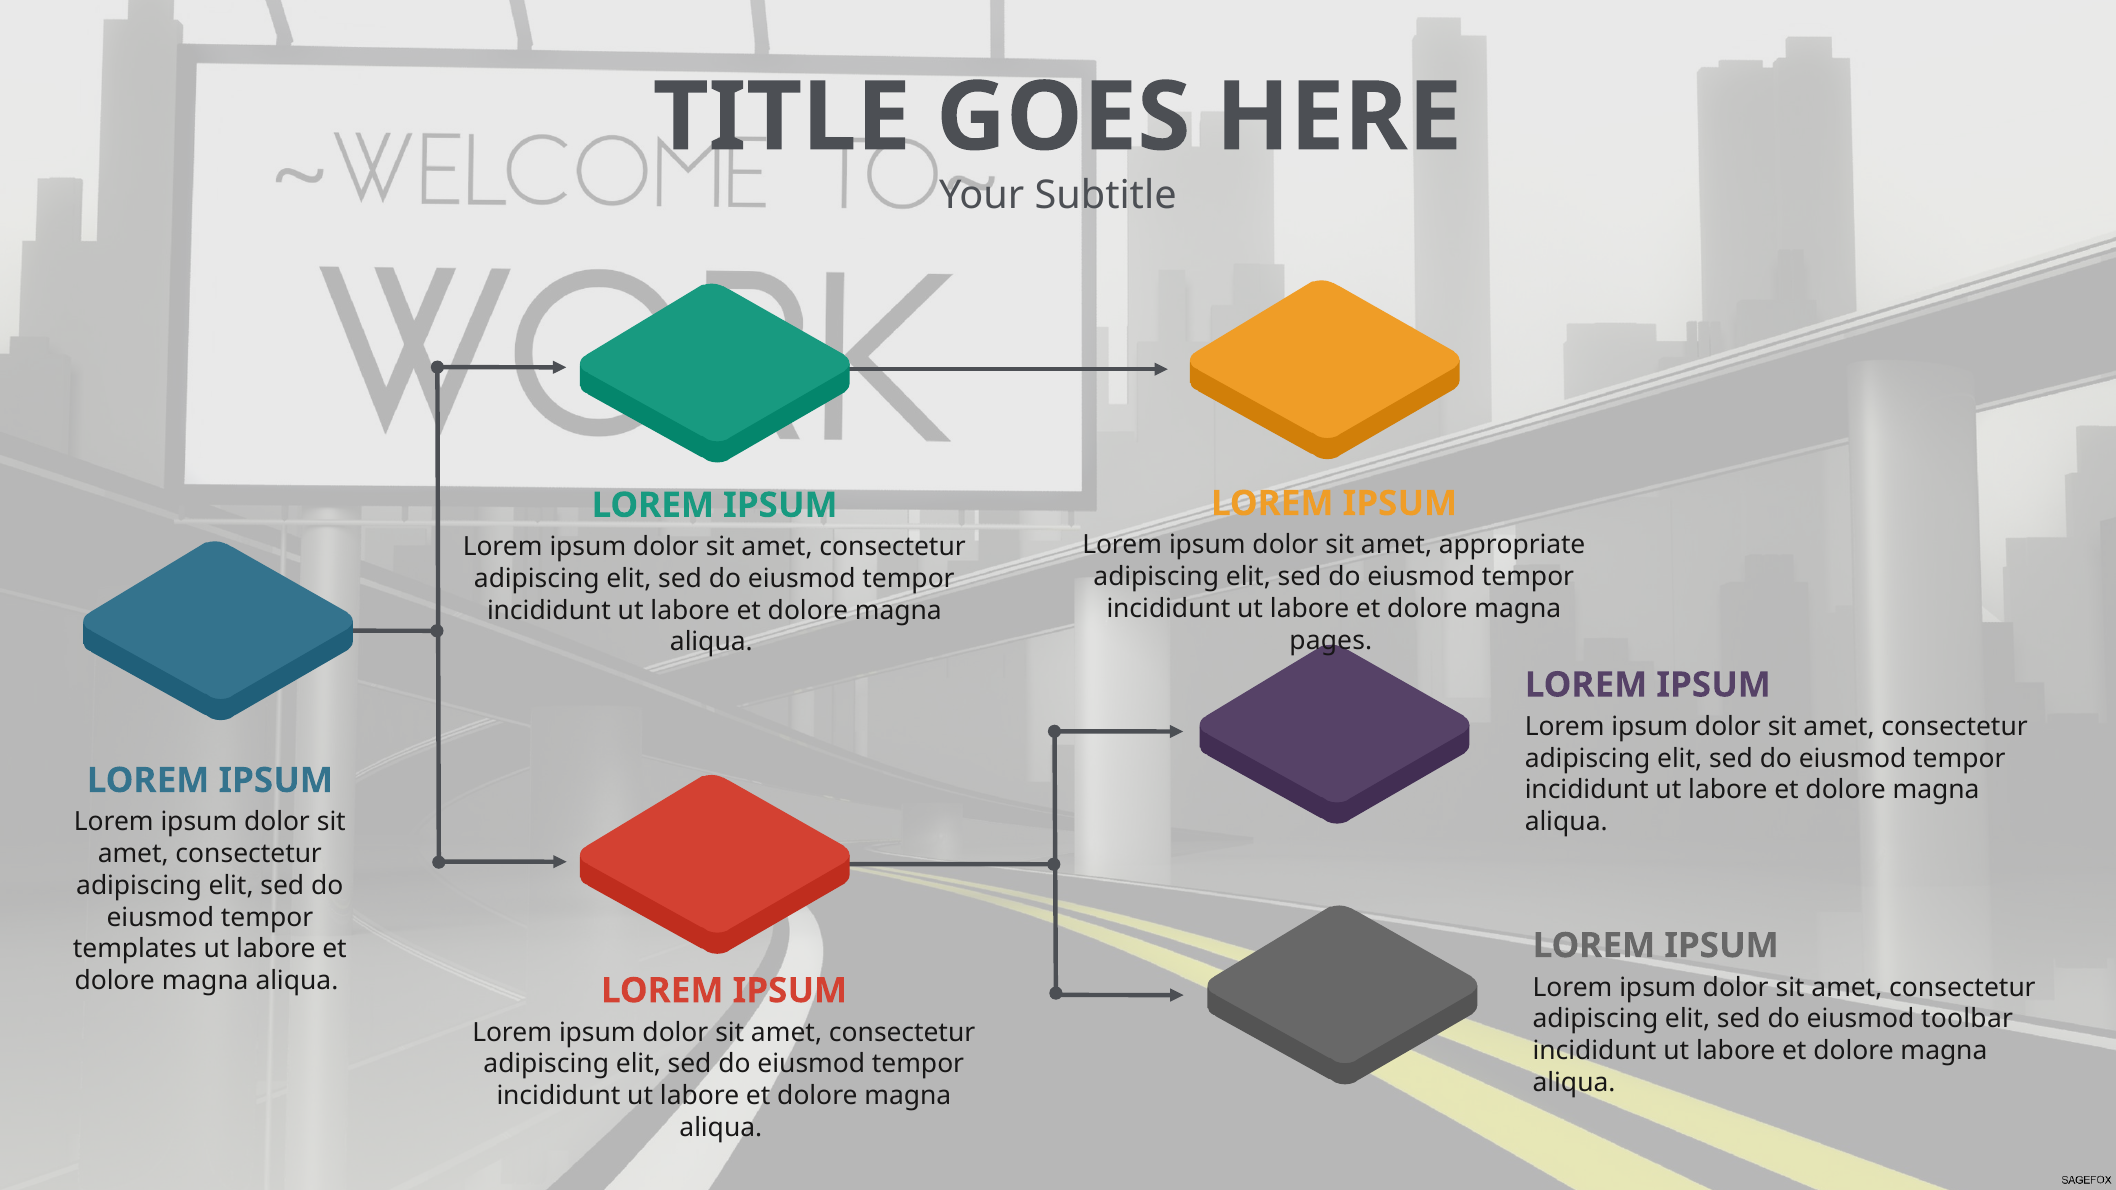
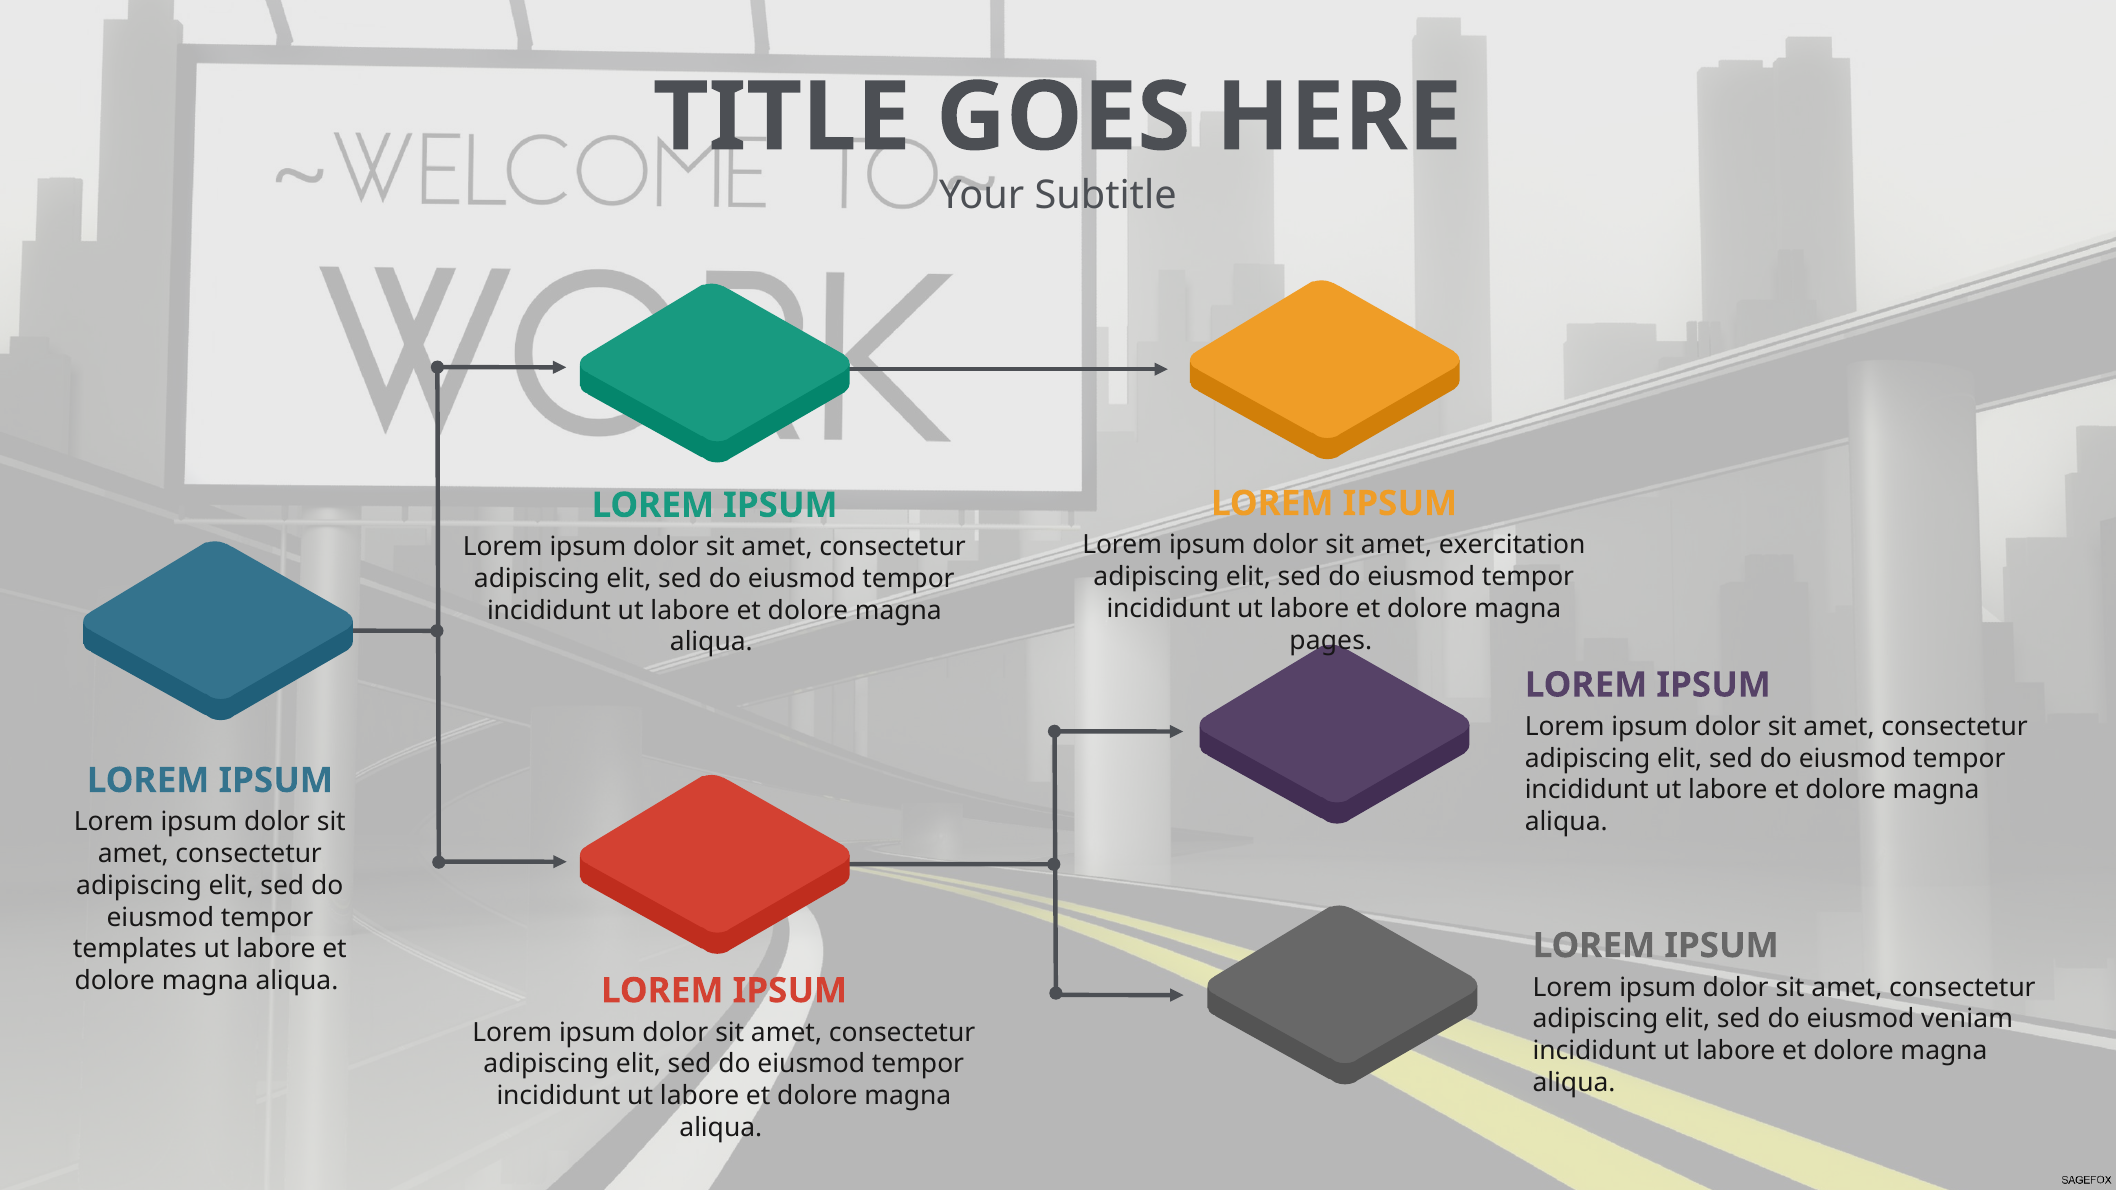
appropriate: appropriate -> exercitation
toolbar: toolbar -> veniam
